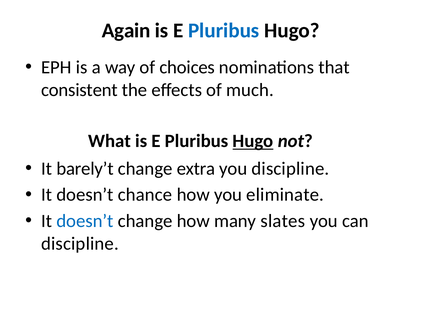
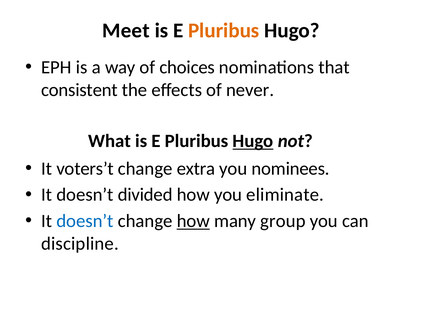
Again: Again -> Meet
Pluribus at (224, 31) colour: blue -> orange
much: much -> never
barely’t: barely’t -> voters’t
you discipline: discipline -> nominees
chance: chance -> divided
how at (193, 221) underline: none -> present
slates: slates -> group
